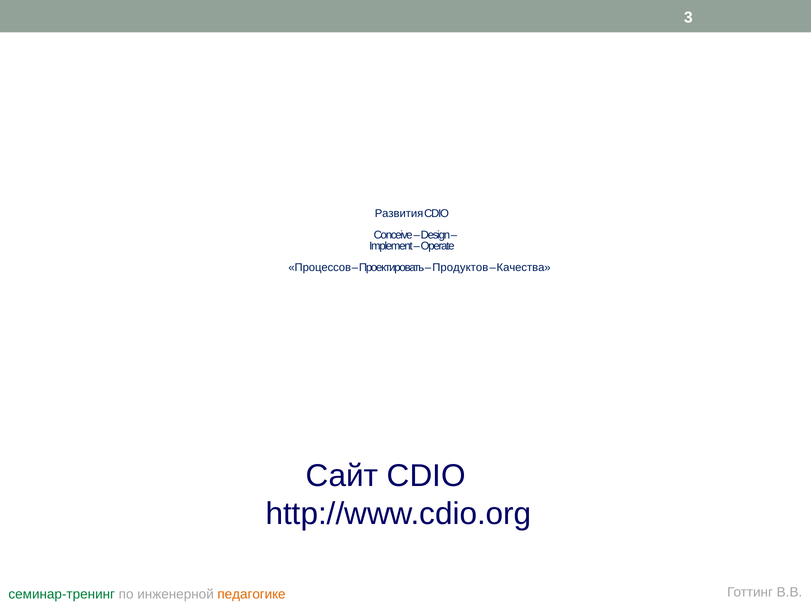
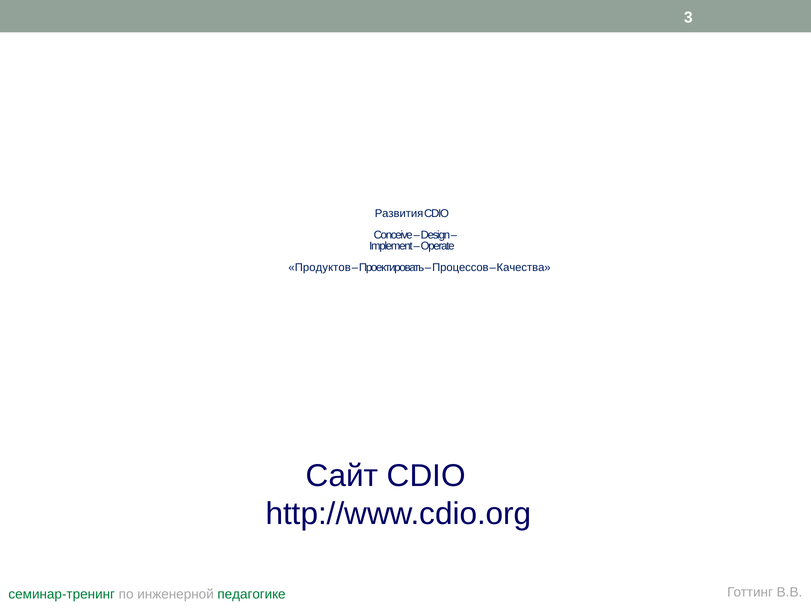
Процессов: Процессов -> Продуктов
Продуктов: Продуктов -> Процессов
педагогике colour: orange -> green
